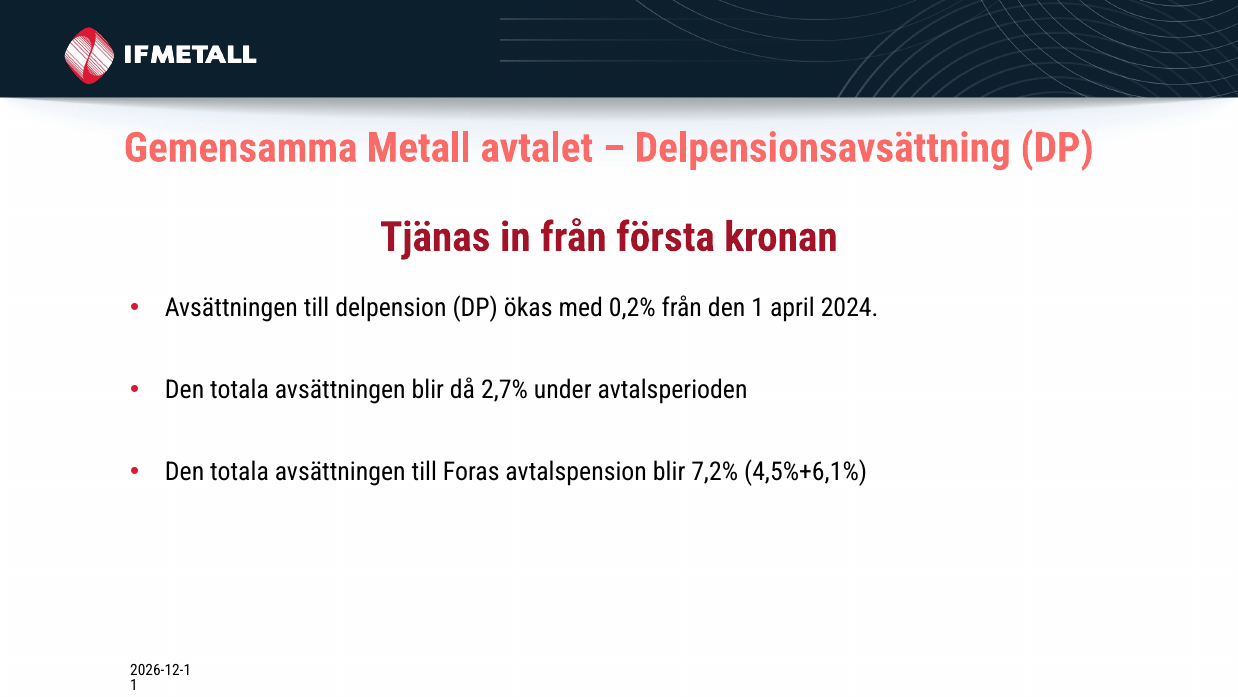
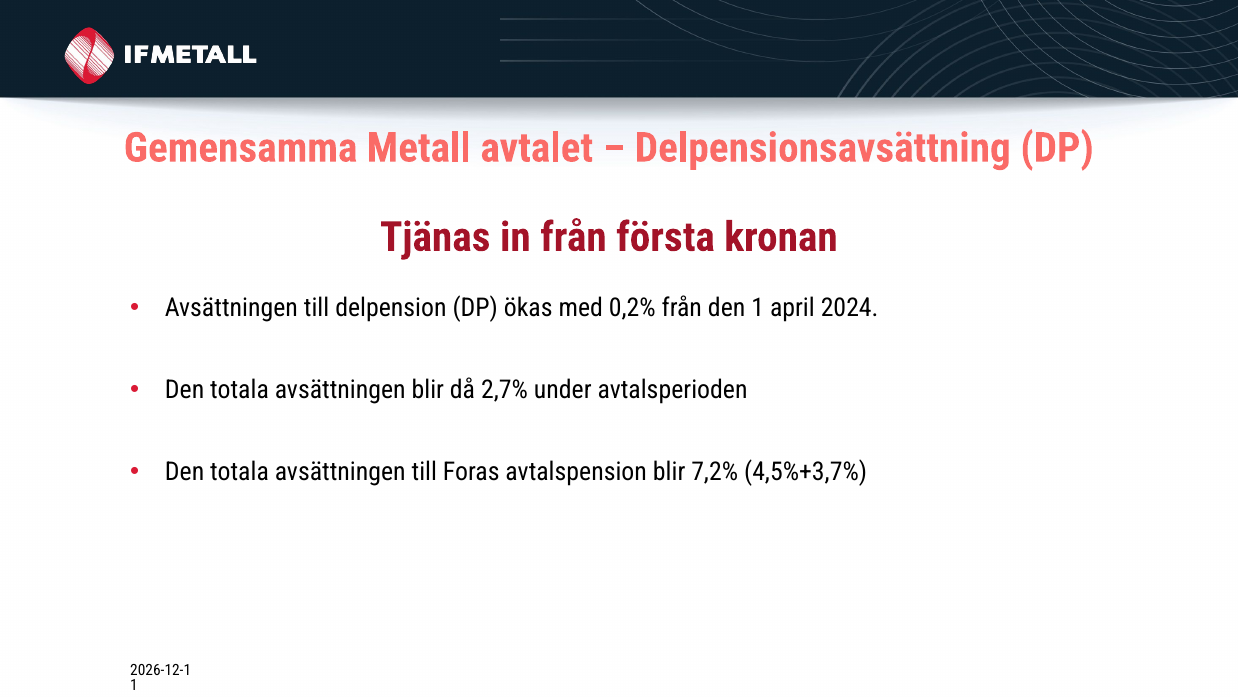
4,5%+6,1%: 4,5%+6,1% -> 4,5%+3,7%
